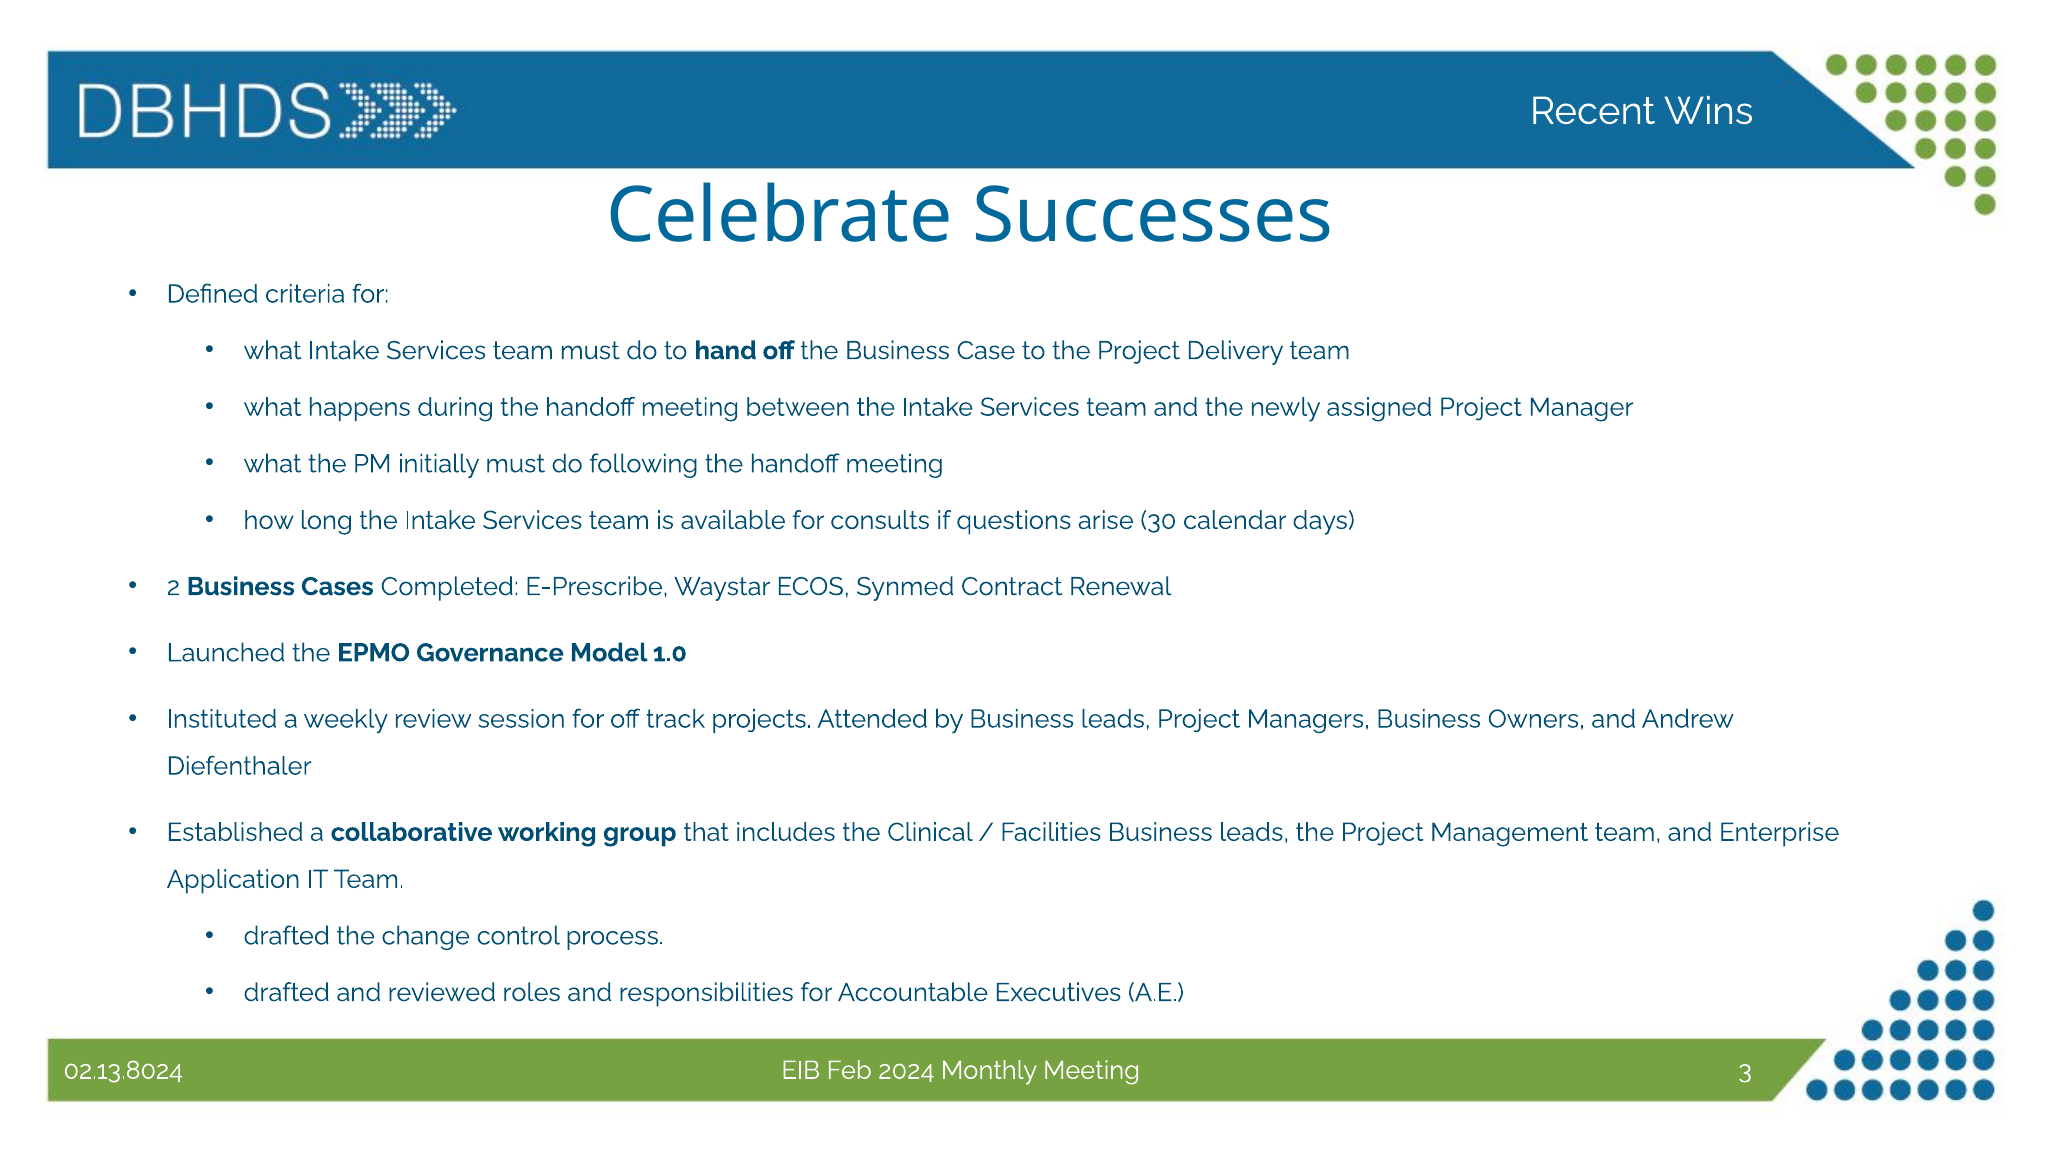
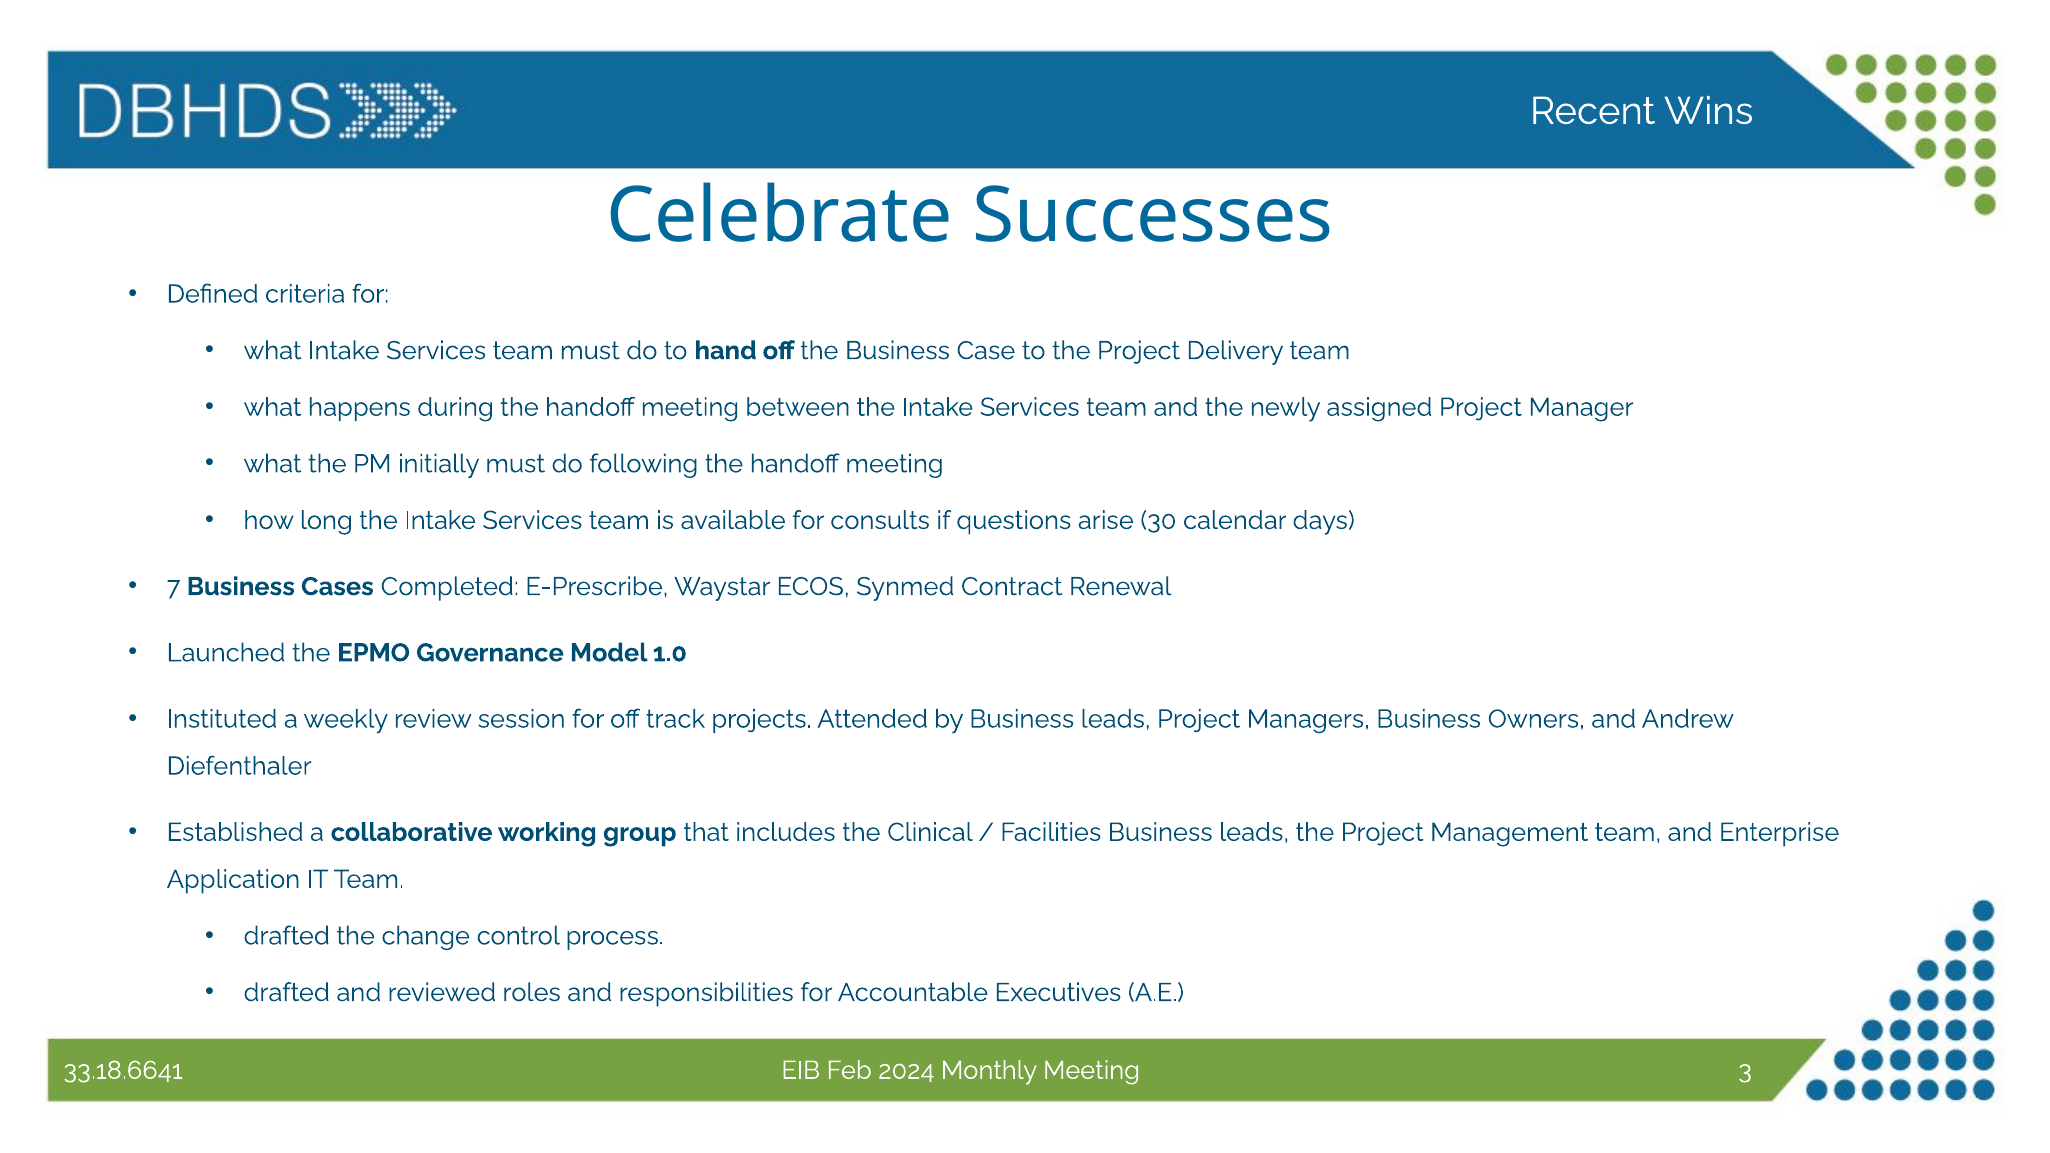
2: 2 -> 7
02.13.8024: 02.13.8024 -> 33.18.6641
